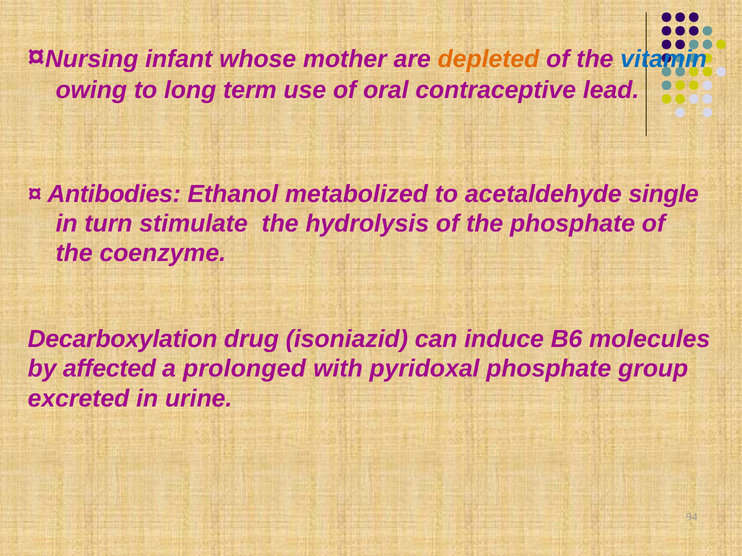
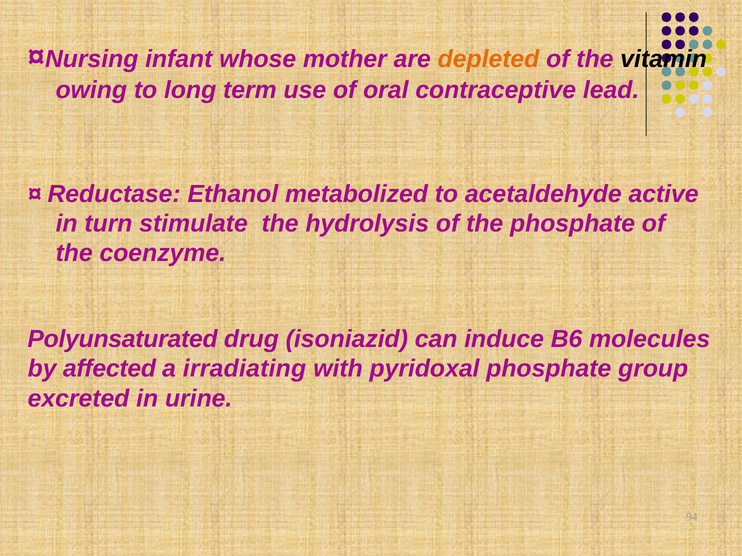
vitamin colour: blue -> black
Antibodies: Antibodies -> Reductase
single: single -> active
Decarboxylation: Decarboxylation -> Polyunsaturated
prolonged: prolonged -> irradiating
